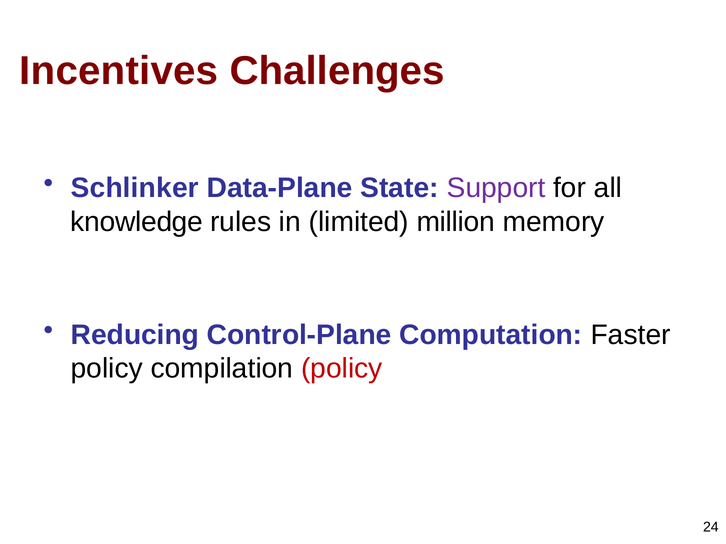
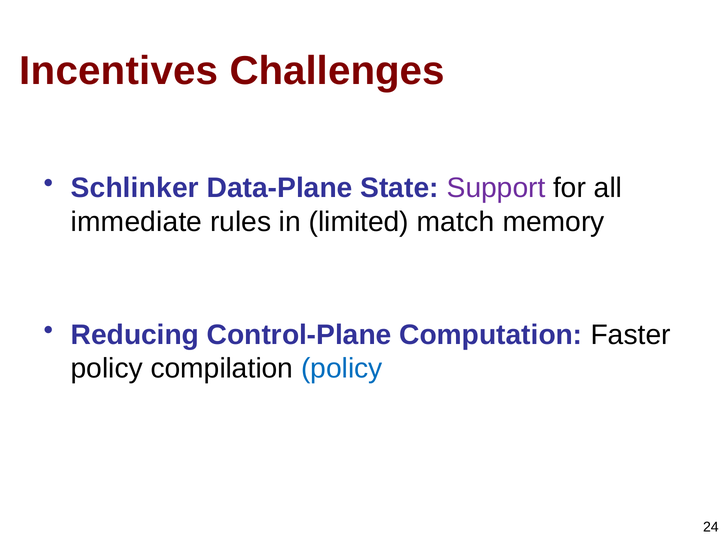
knowledge: knowledge -> immediate
million: million -> match
policy at (342, 369) colour: red -> blue
